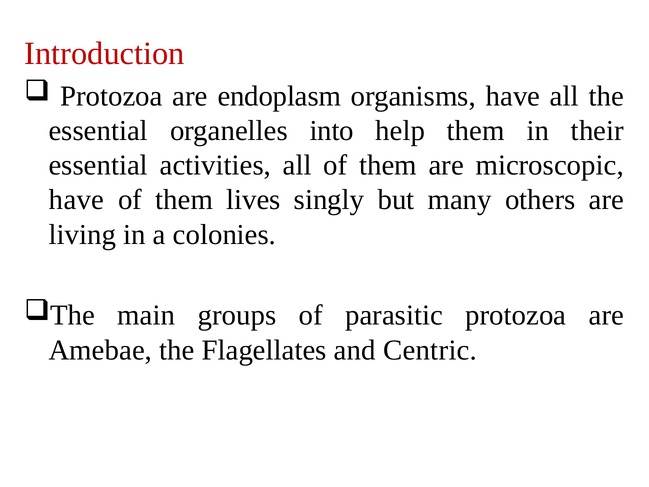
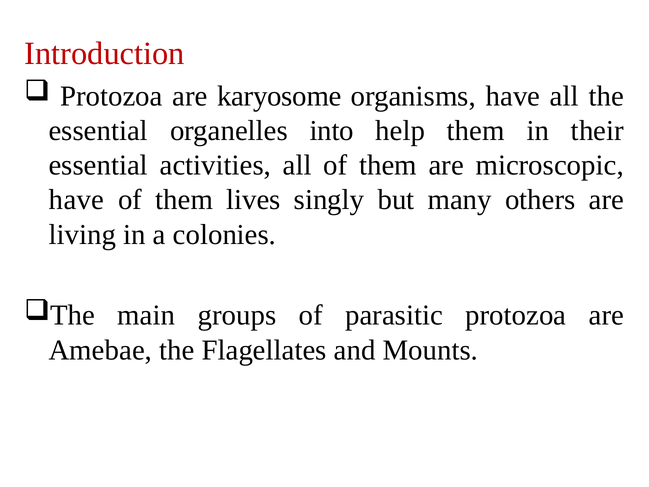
endoplasm: endoplasm -> karyosome
Centric: Centric -> Mounts
